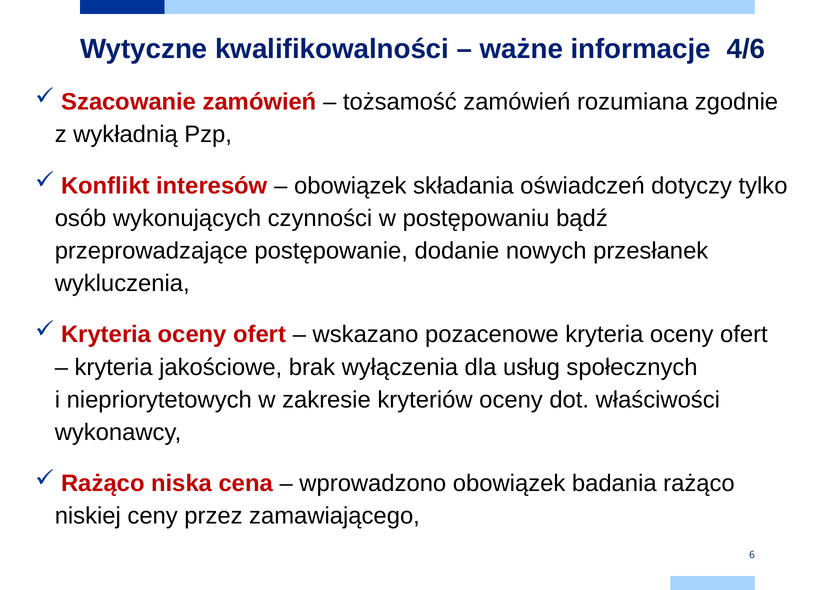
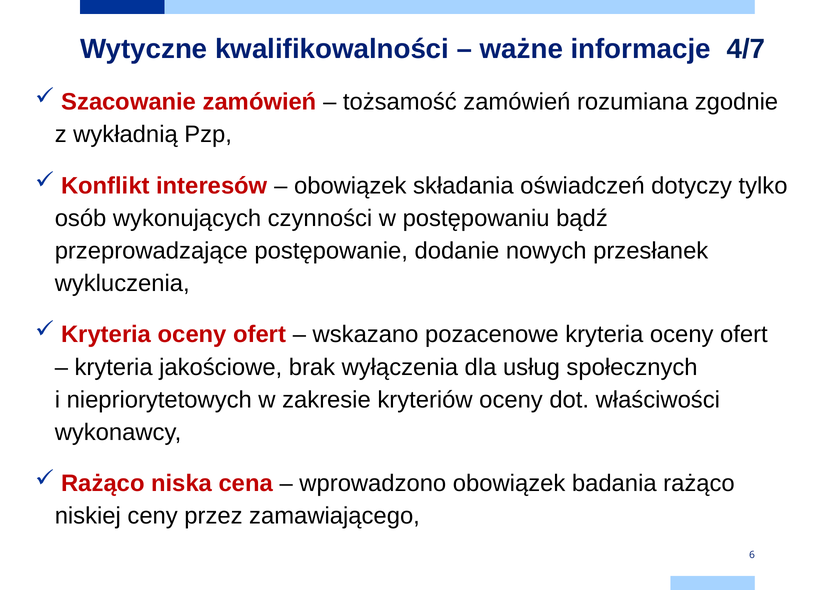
4/6: 4/6 -> 4/7
